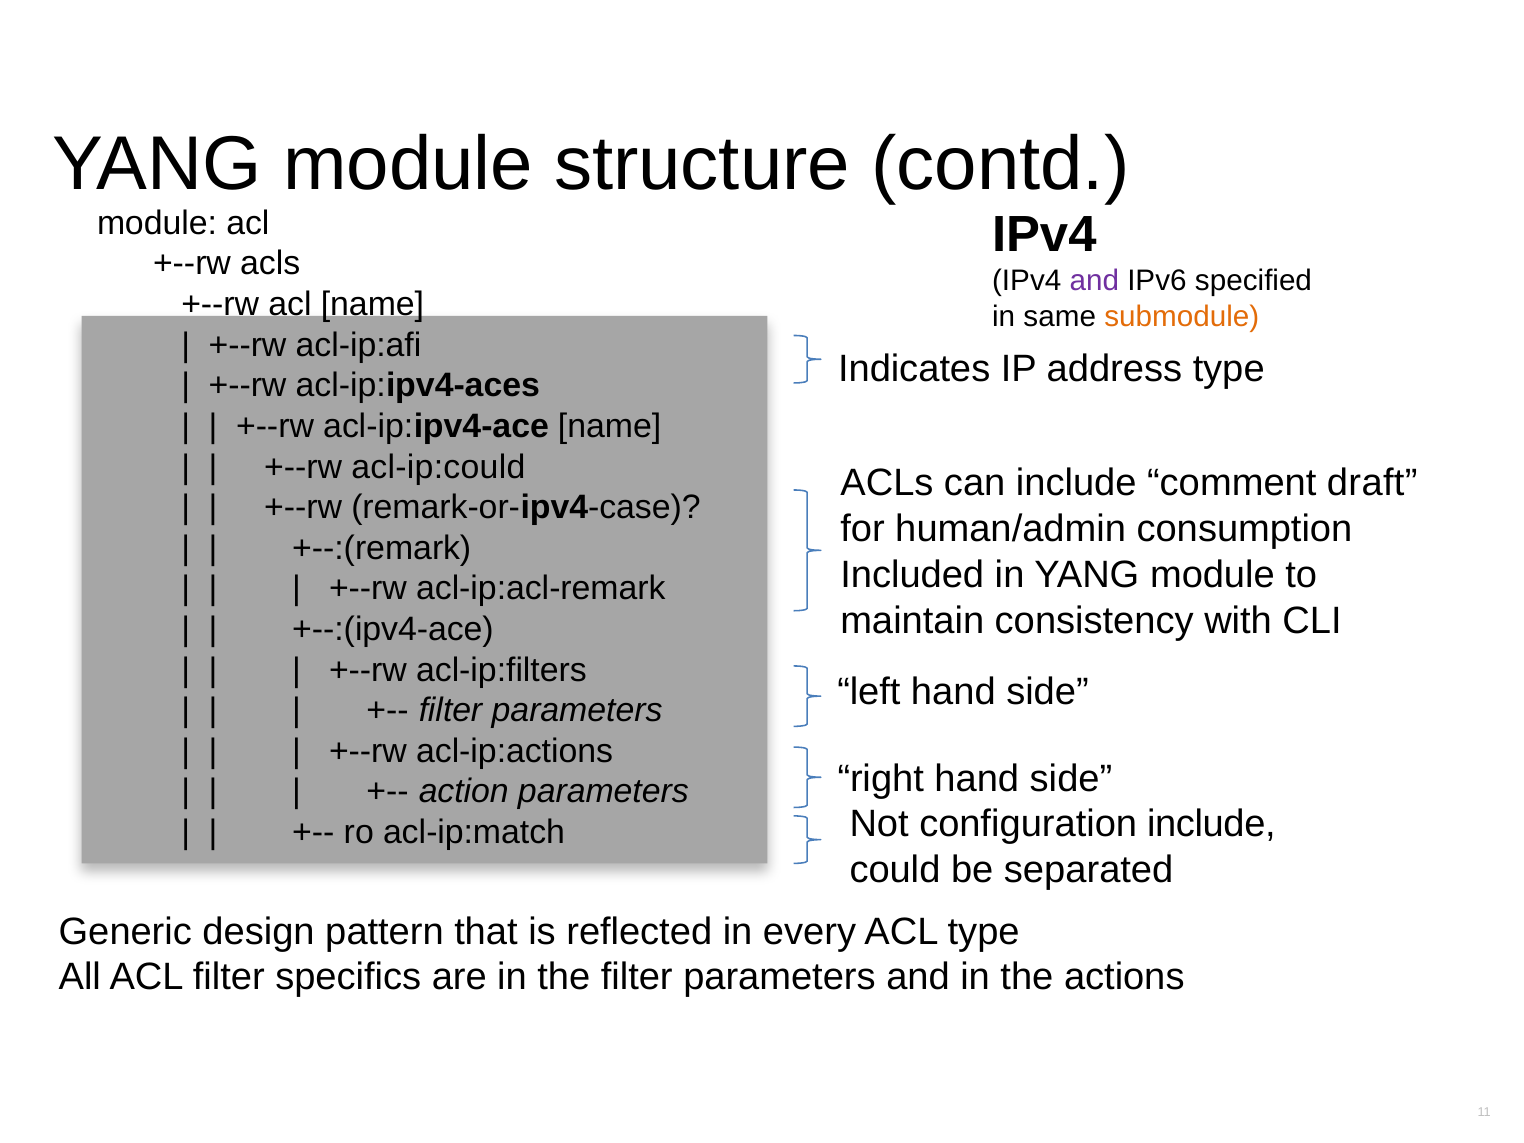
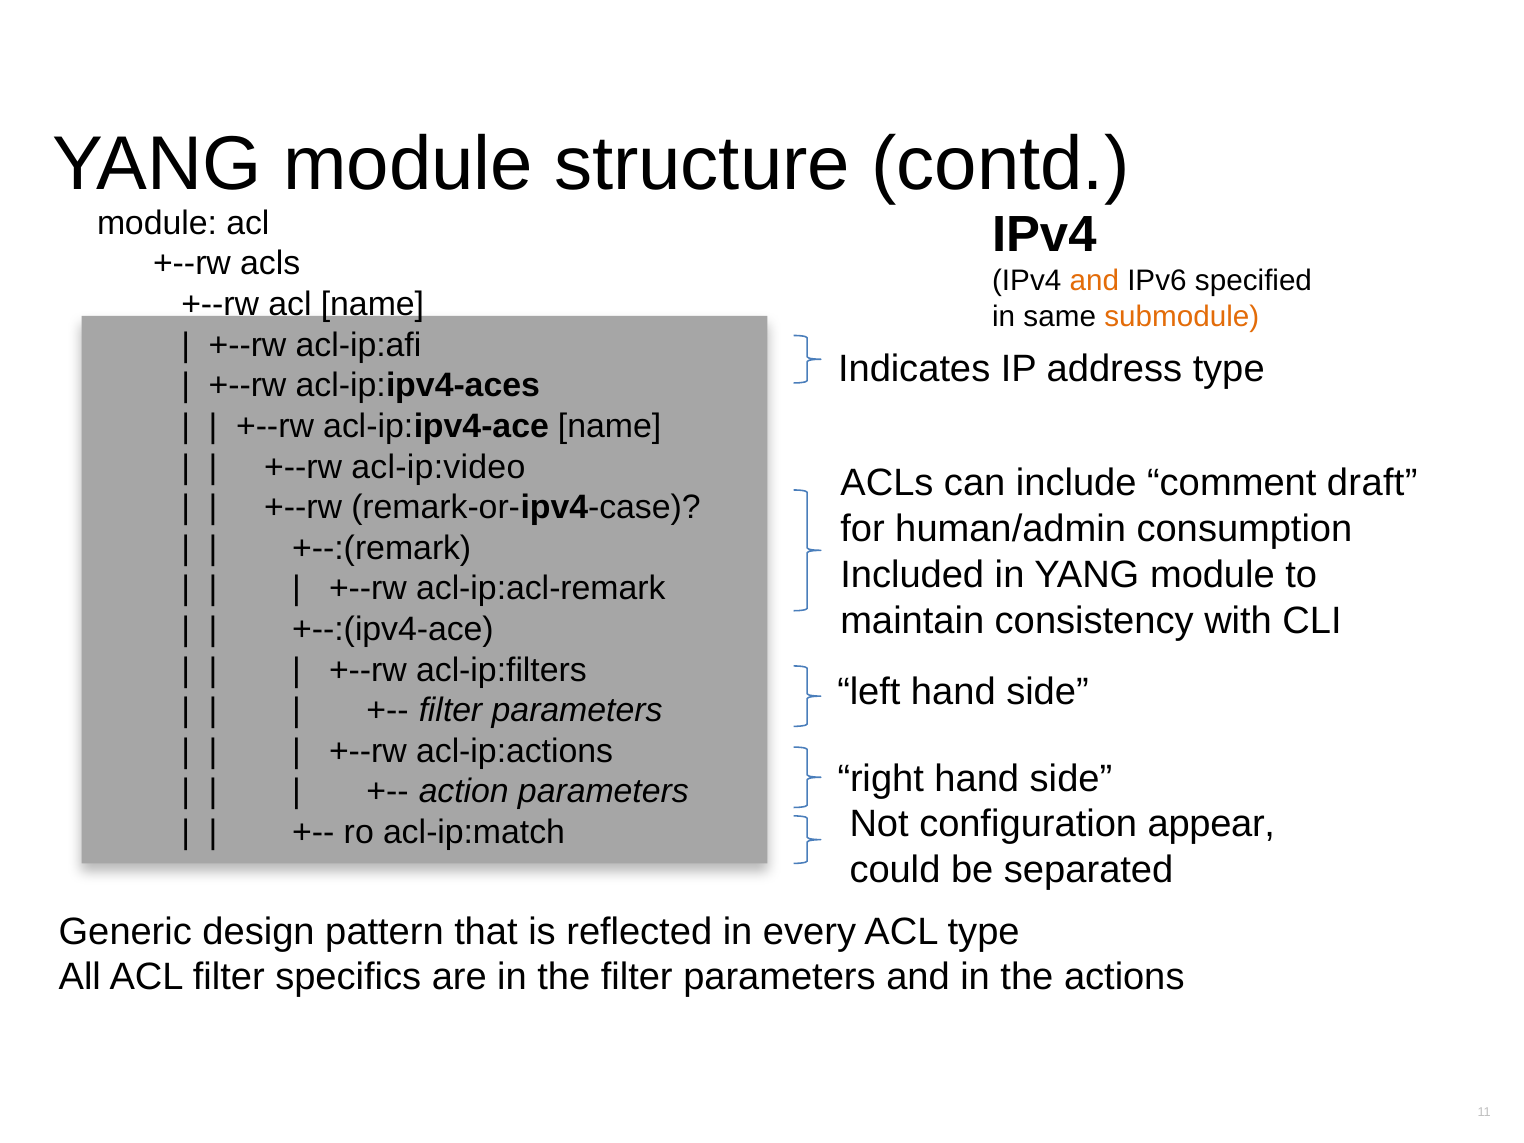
and at (1094, 281) colour: purple -> orange
acl-ip:could: acl-ip:could -> acl-ip:video
configuration include: include -> appear
